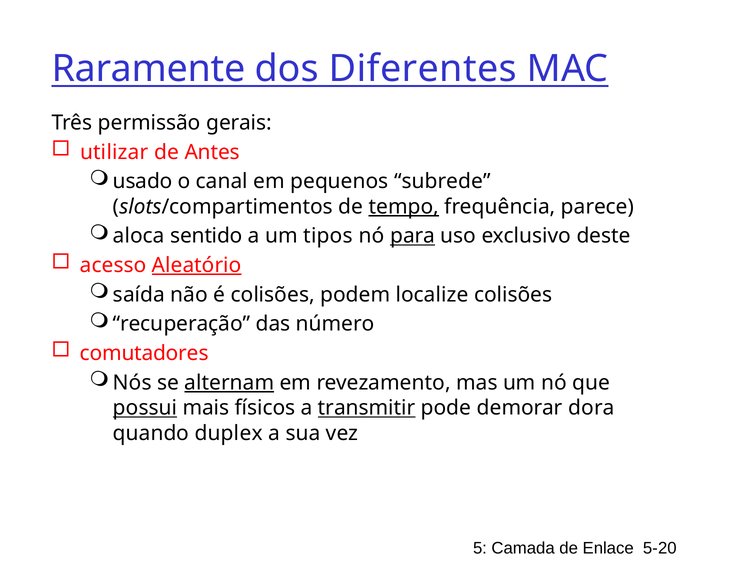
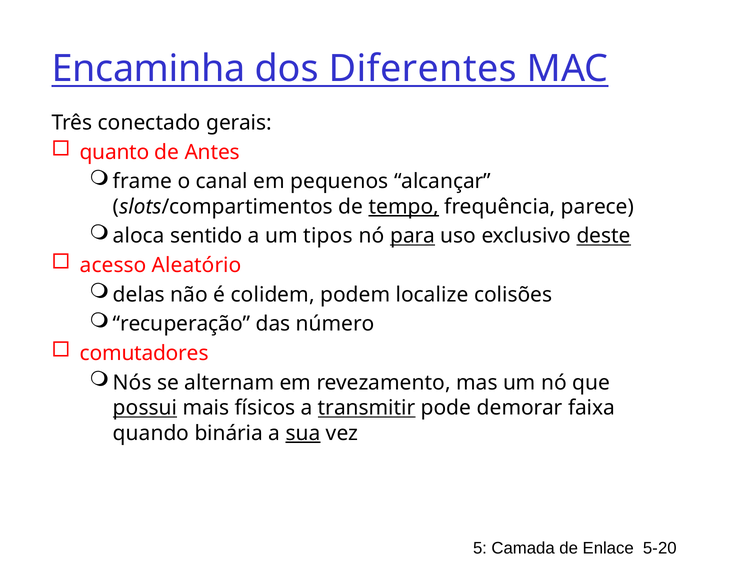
Raramente: Raramente -> Encaminha
permissão: permissão -> conectado
utilizar: utilizar -> quanto
usado: usado -> frame
subrede: subrede -> alcançar
deste underline: none -> present
Aleatório underline: present -> none
saída: saída -> delas
é colisões: colisões -> colidem
alternam underline: present -> none
dora: dora -> faixa
duplex: duplex -> binária
sua underline: none -> present
